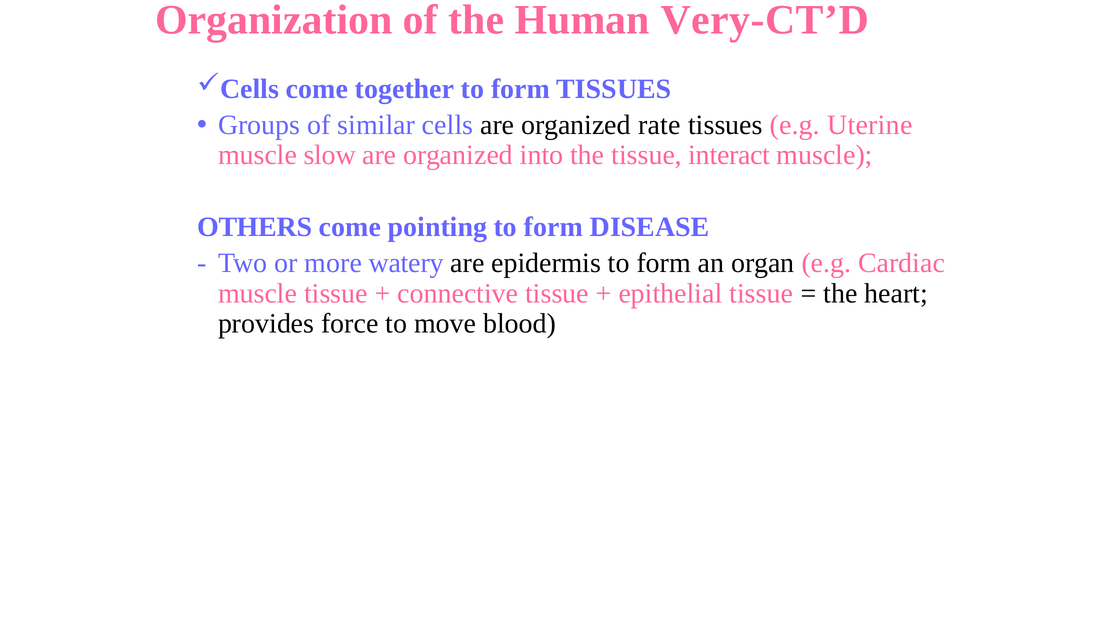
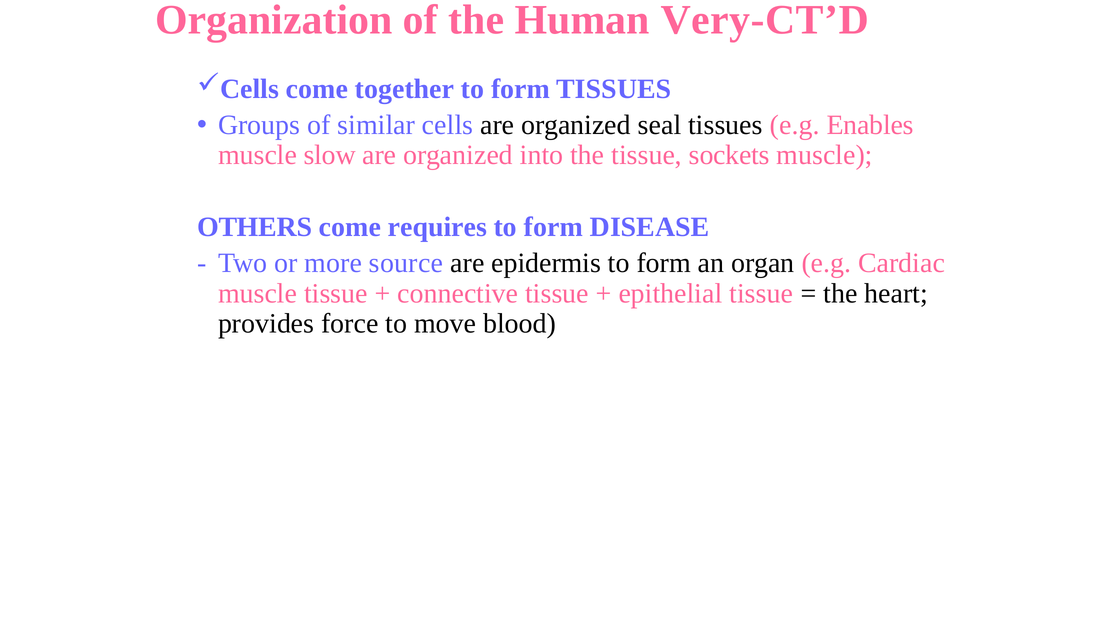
rate: rate -> seal
Uterine: Uterine -> Enables
interact: interact -> sockets
pointing: pointing -> requires
watery: watery -> source
